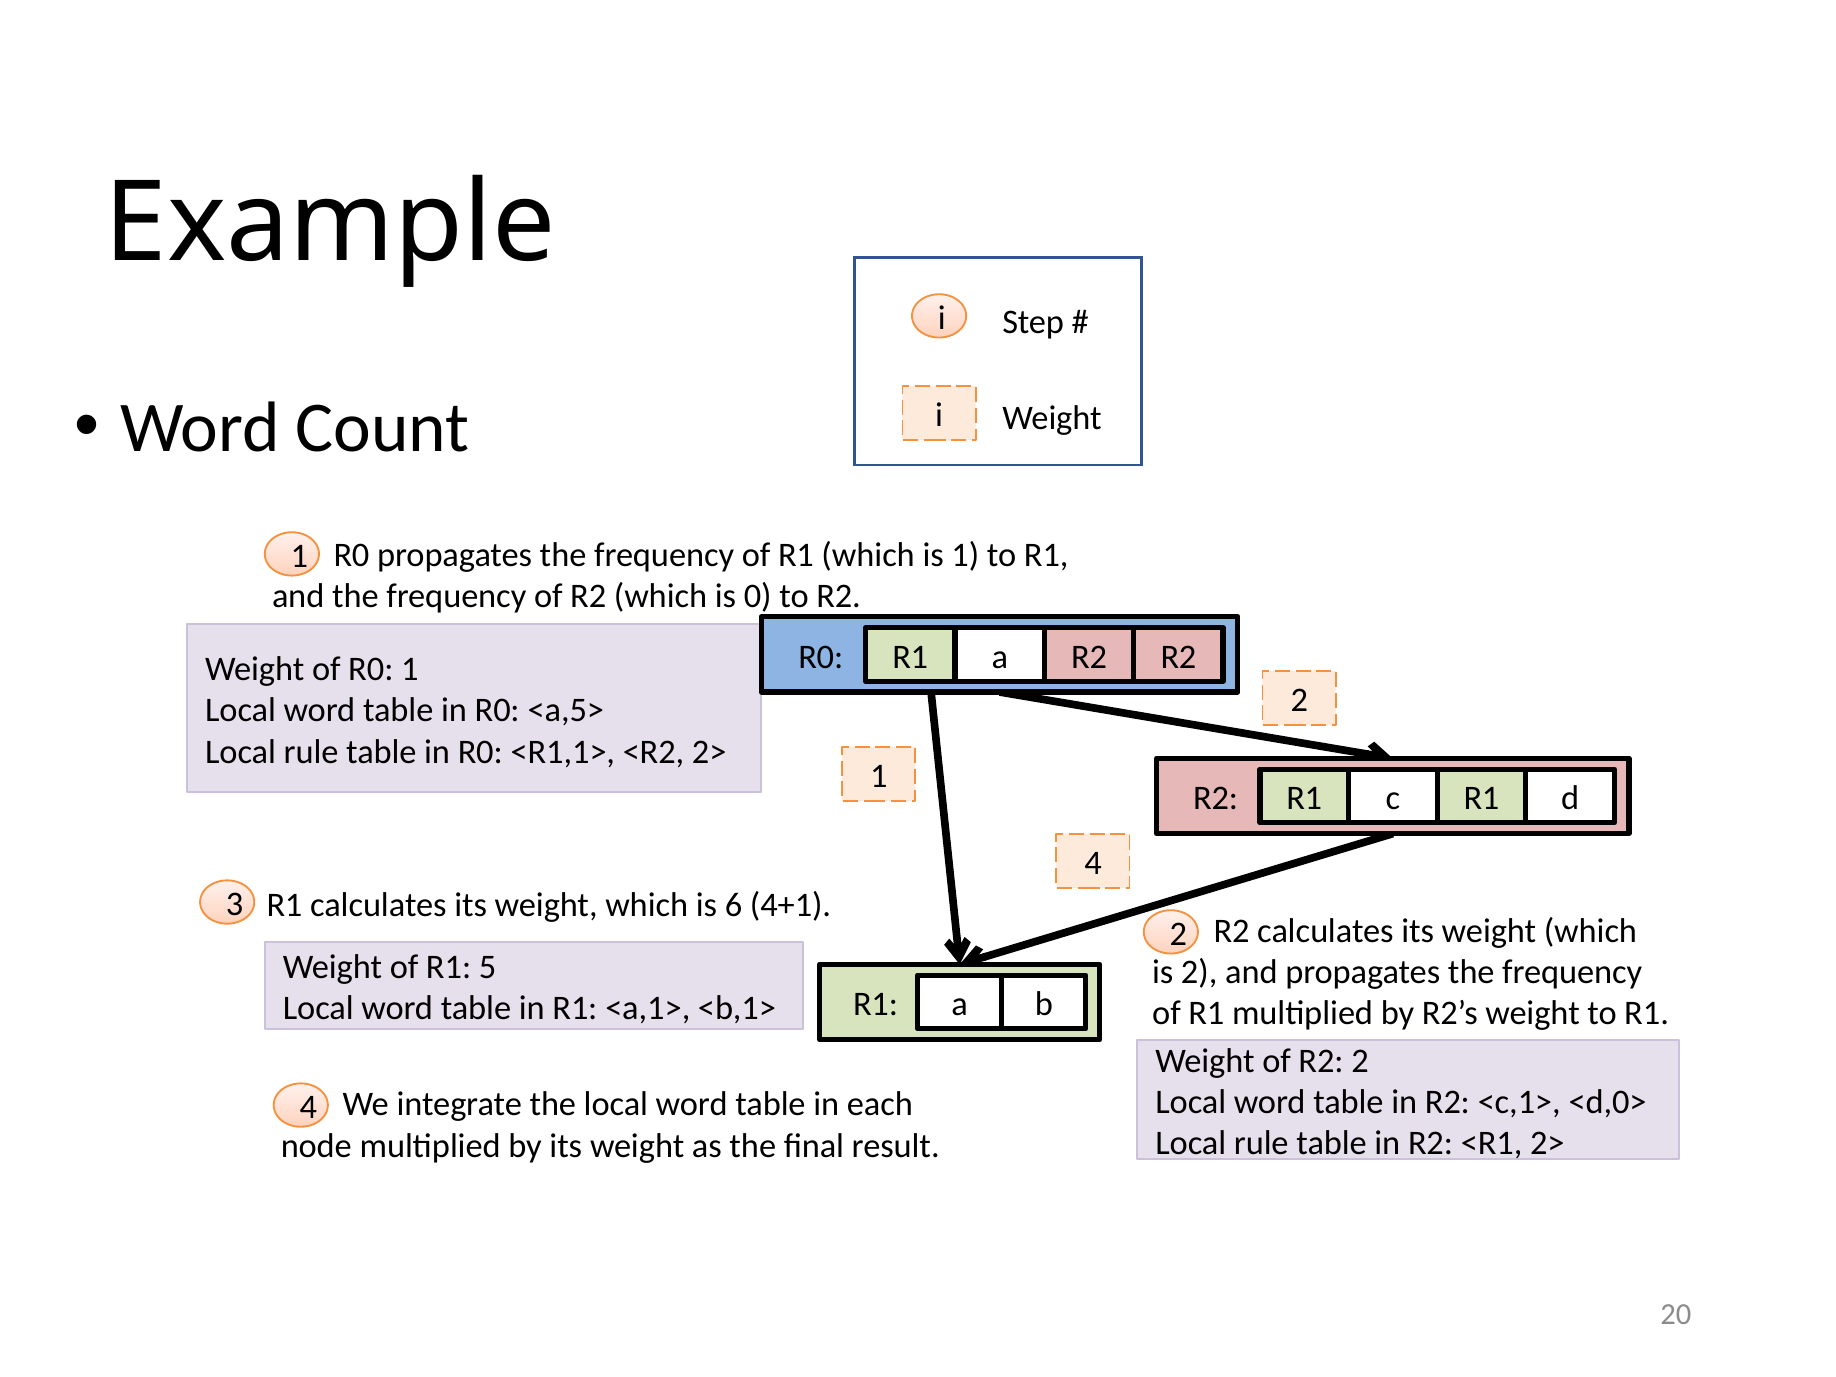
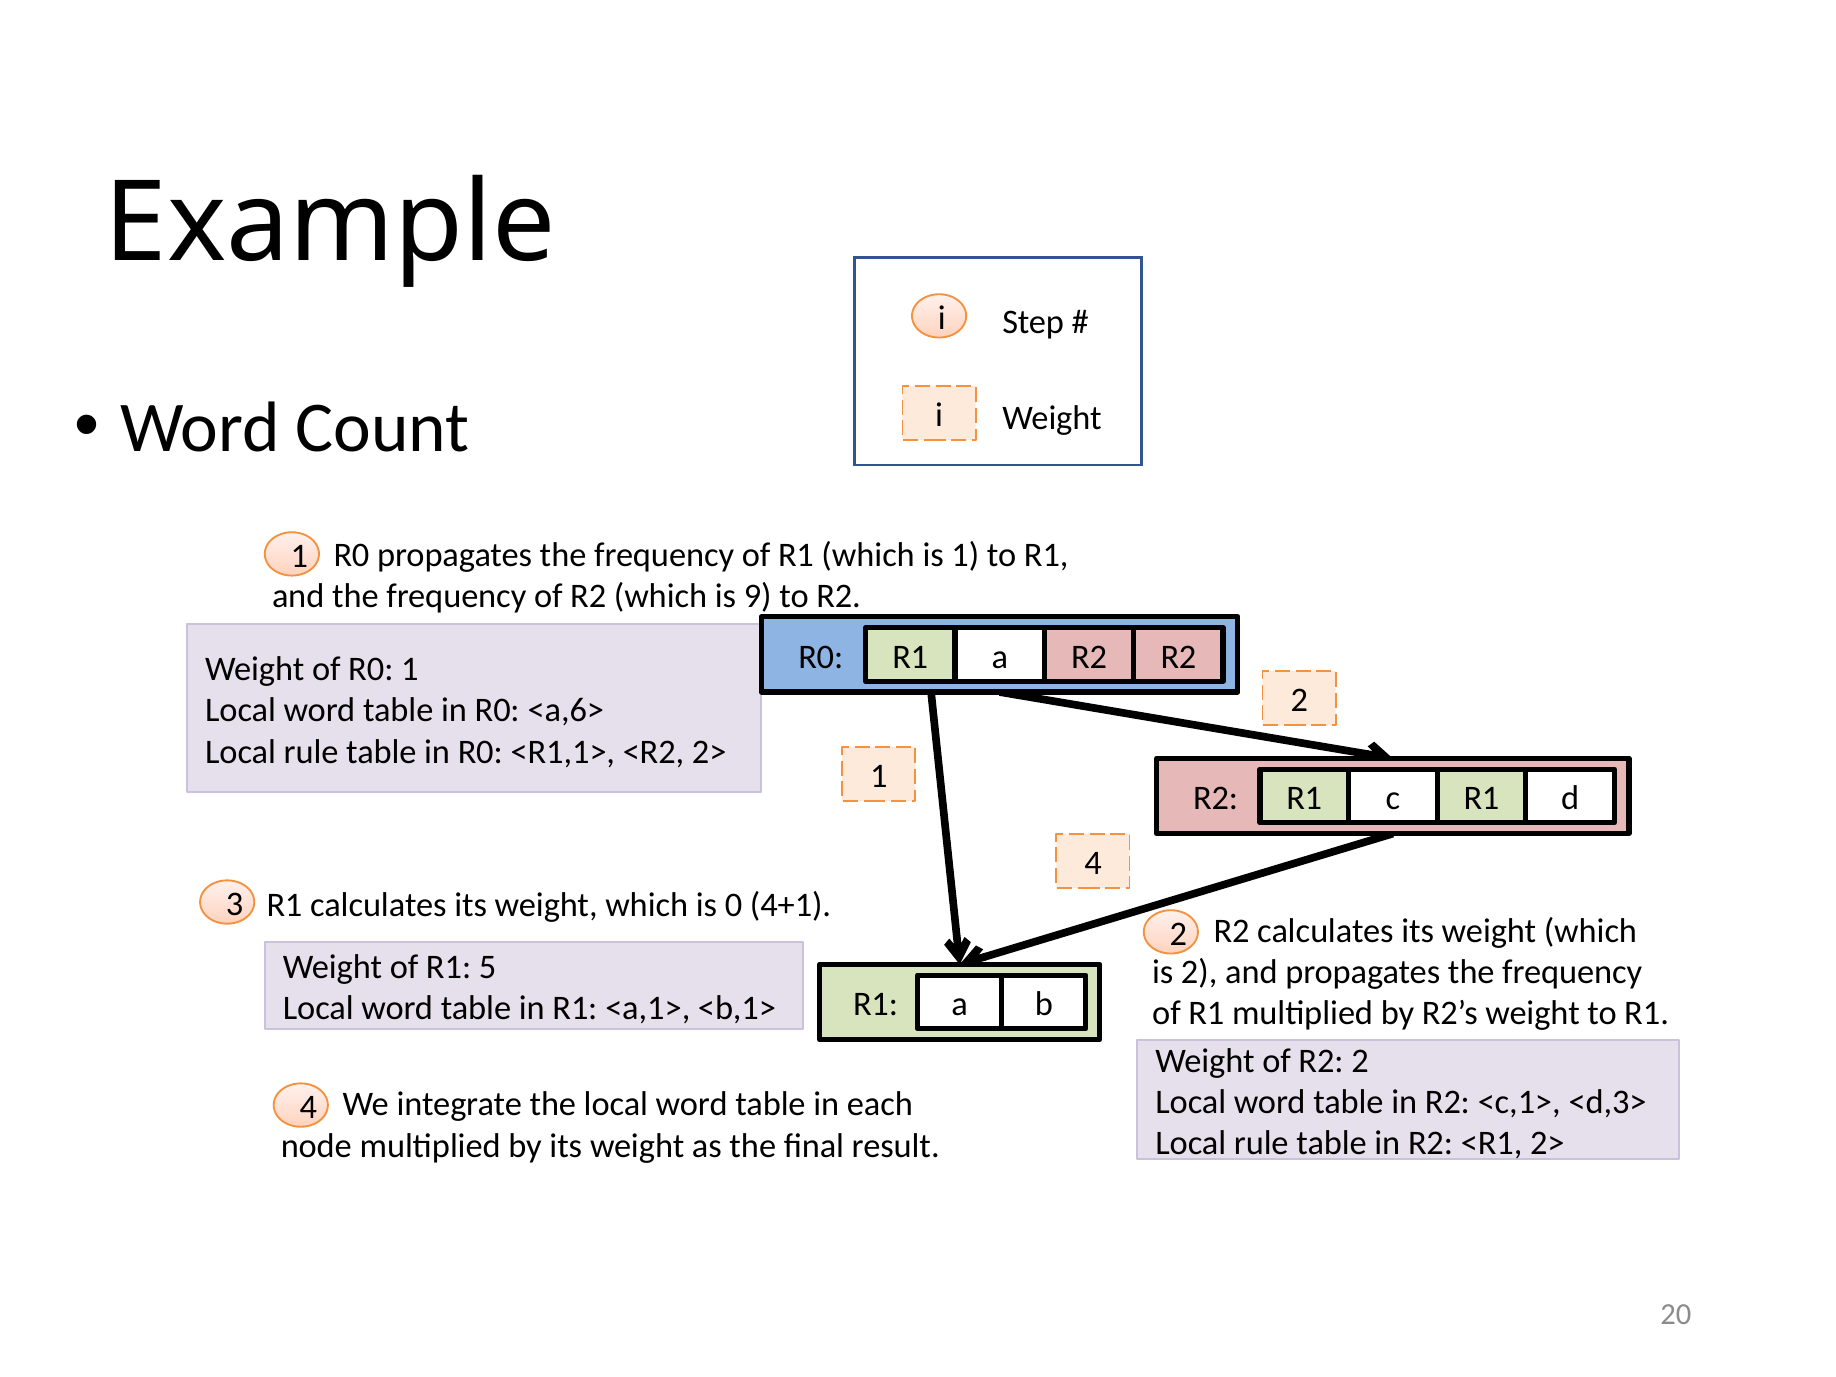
0: 0 -> 9
<a,5>: <a,5> -> <a,6>
6: 6 -> 0
<d,0>: <d,0> -> <d,3>
